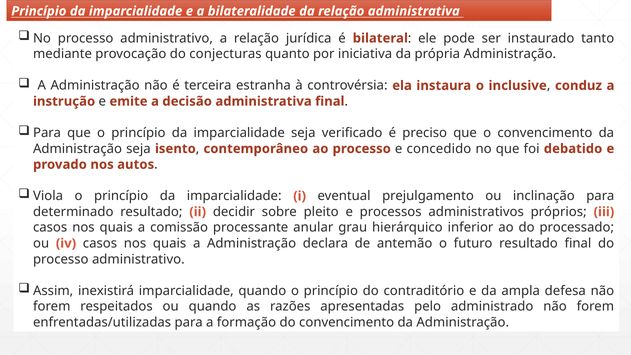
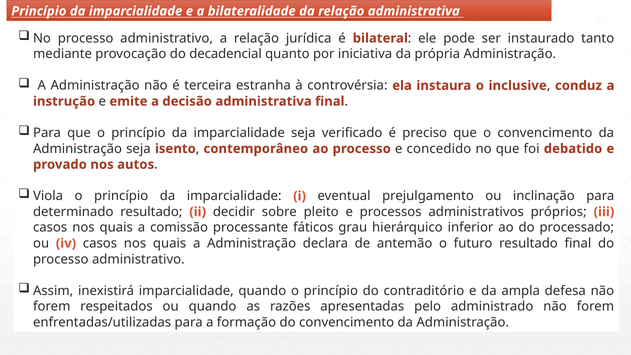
conjecturas: conjecturas -> decadencial
anular: anular -> fáticos
